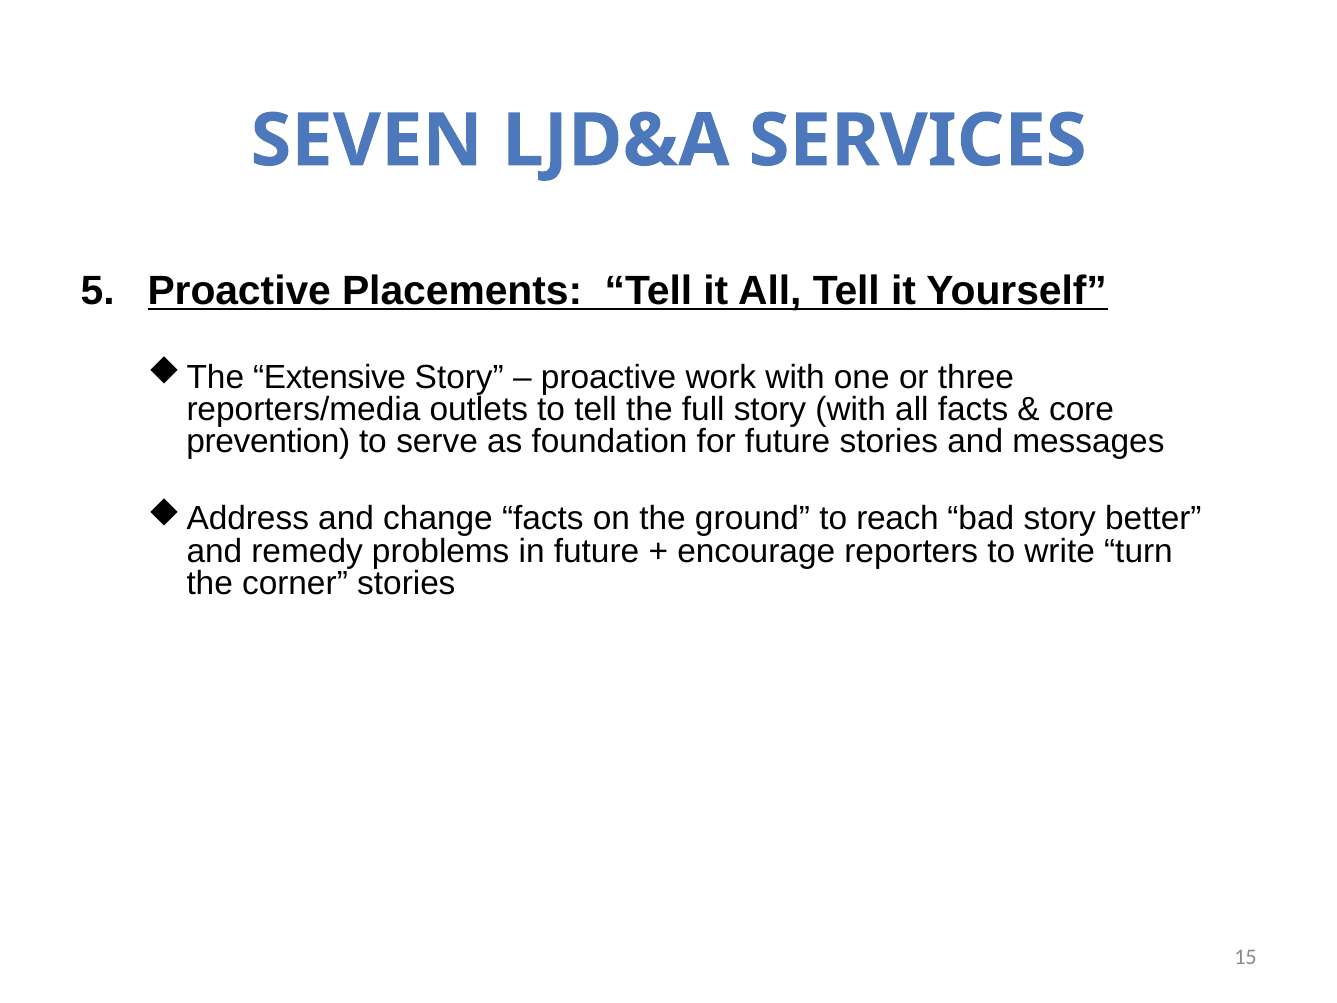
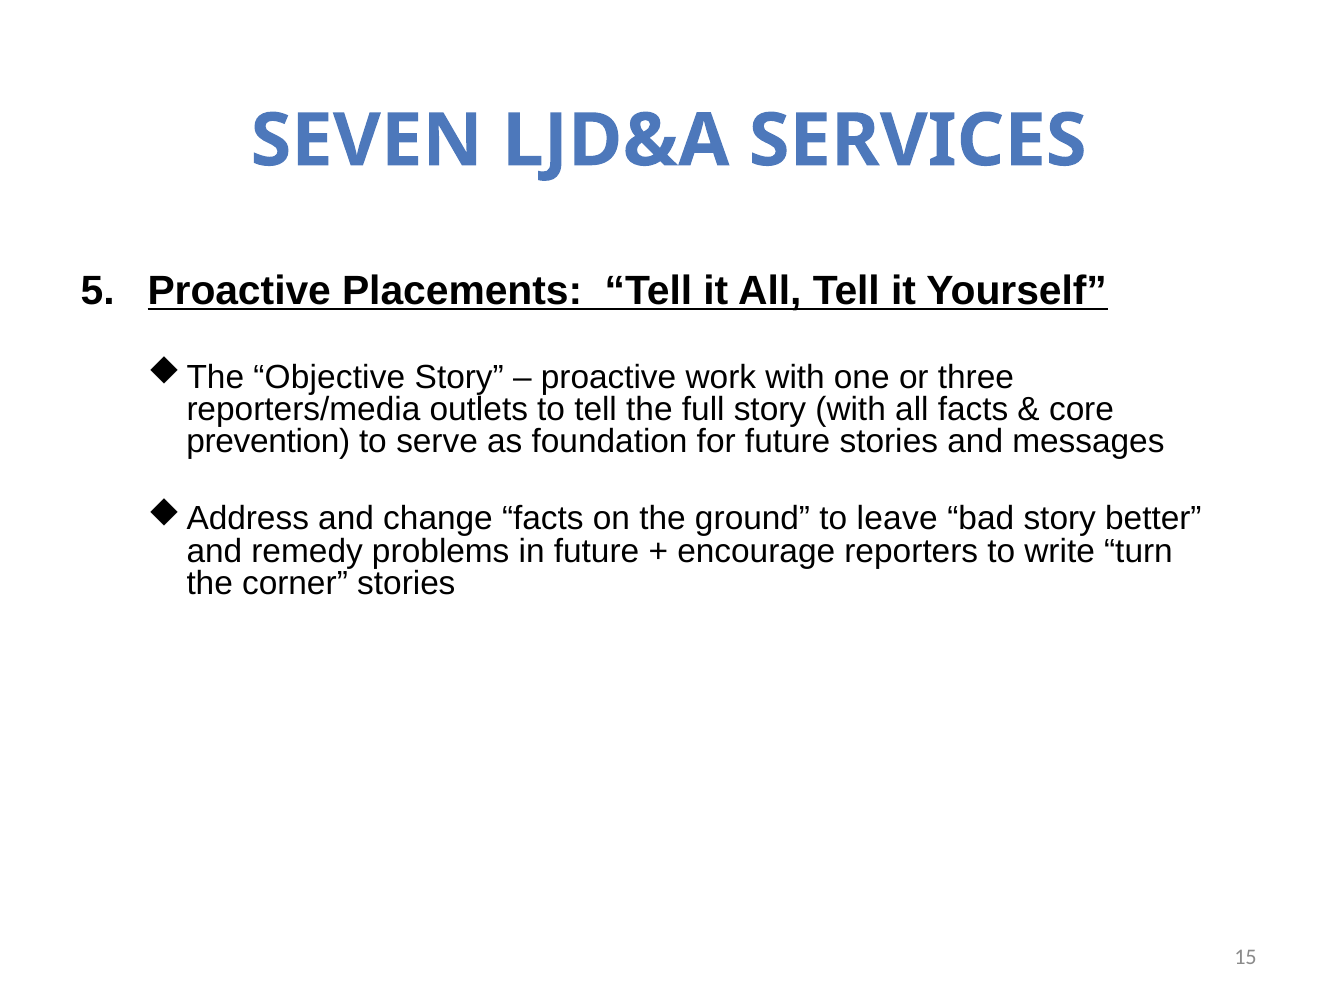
Extensive: Extensive -> Objective
reach: reach -> leave
